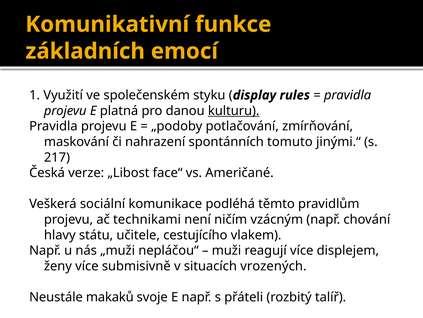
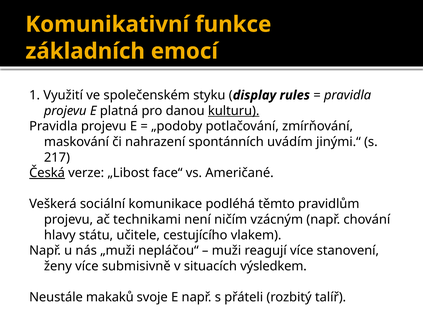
tomuto: tomuto -> uvádím
Česká underline: none -> present
displejem: displejem -> stanovení
vrozených: vrozených -> výsledkem
